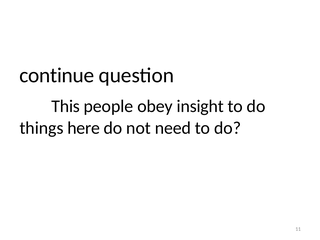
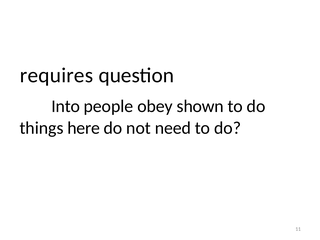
continue: continue -> requires
This: This -> Into
insight: insight -> shown
